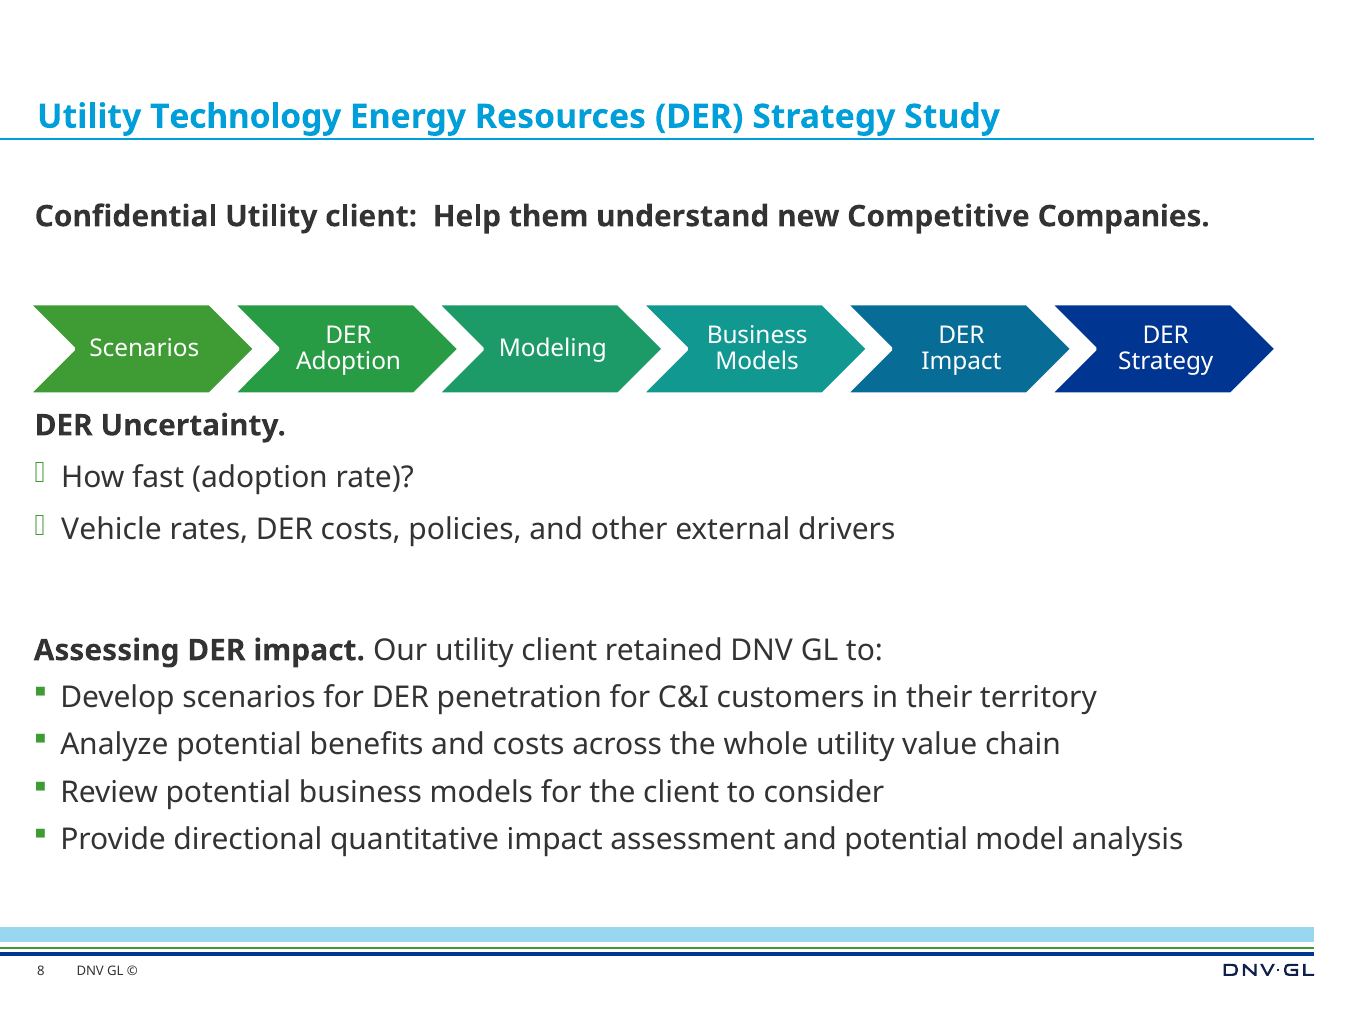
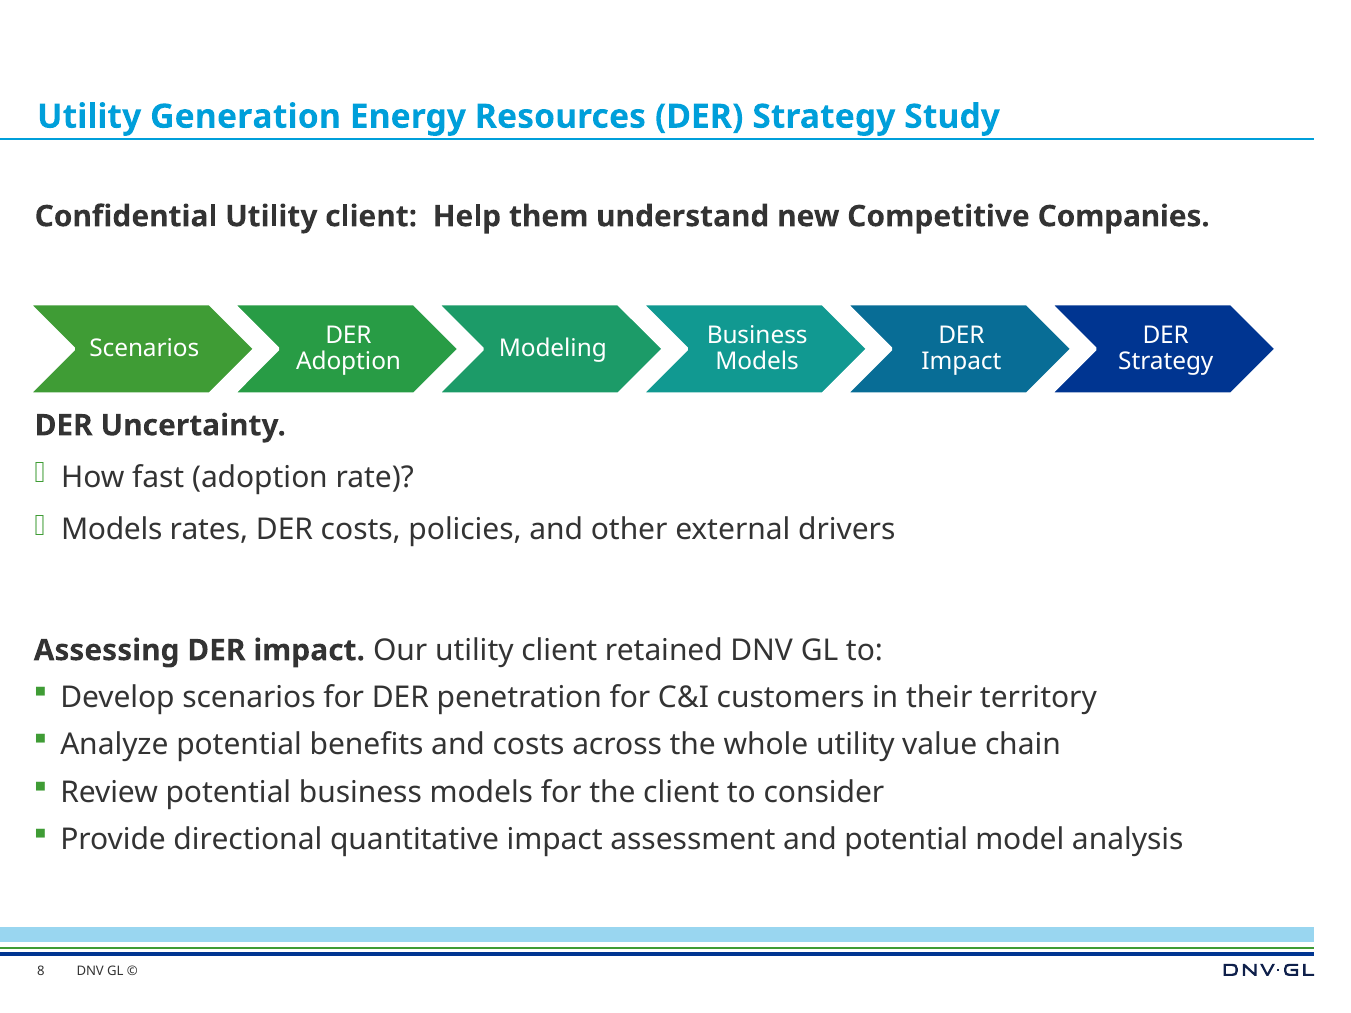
Technology: Technology -> Generation
Vehicle at (112, 530): Vehicle -> Models
